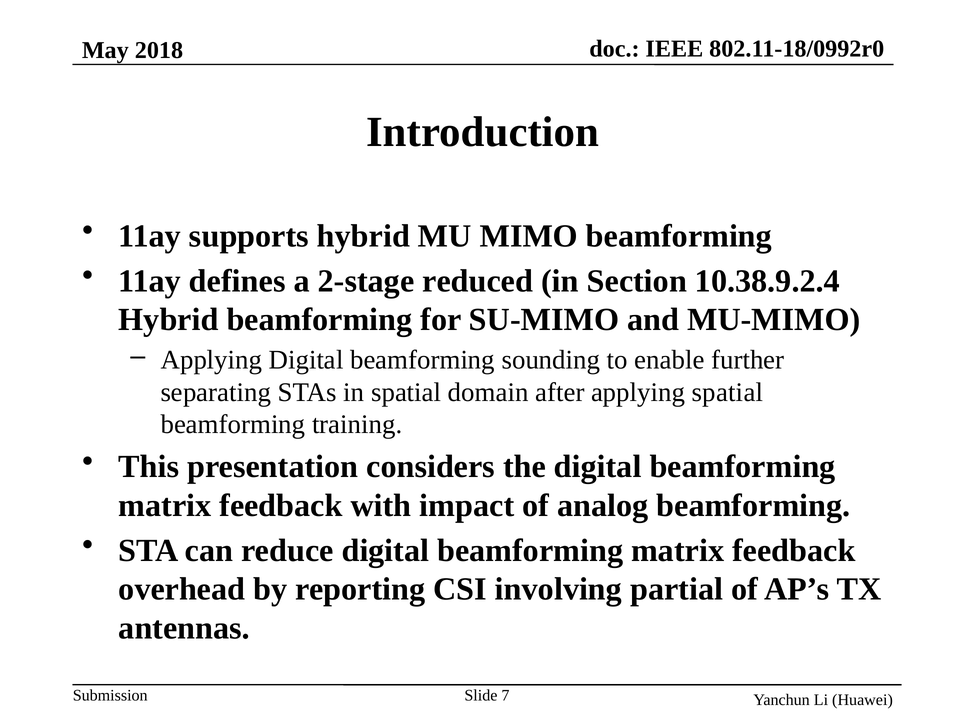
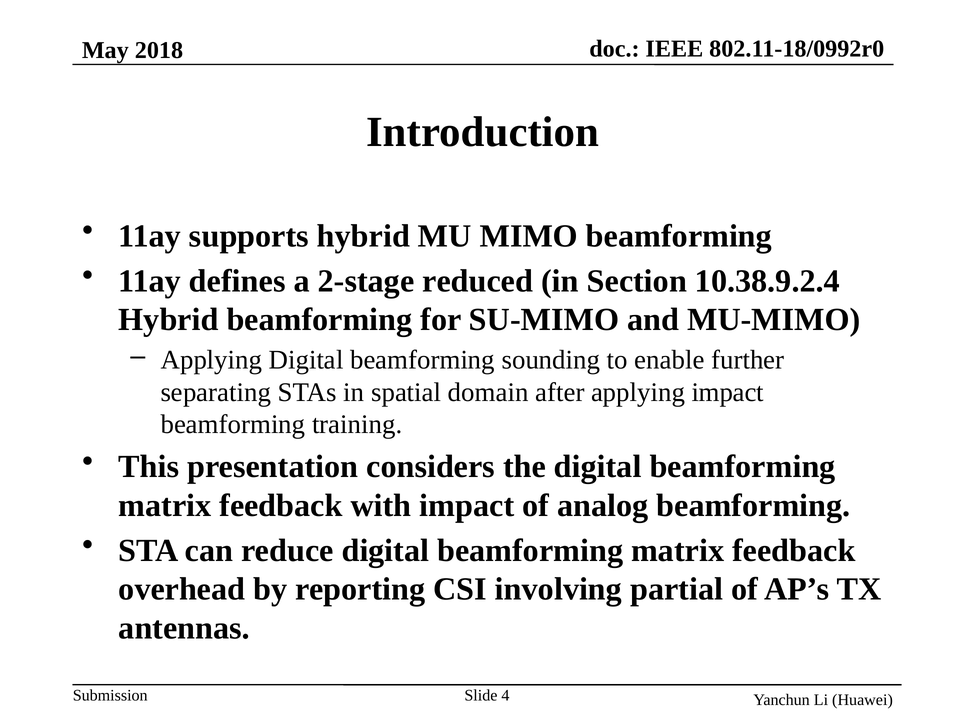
applying spatial: spatial -> impact
7: 7 -> 4
